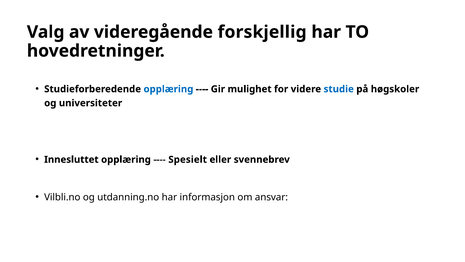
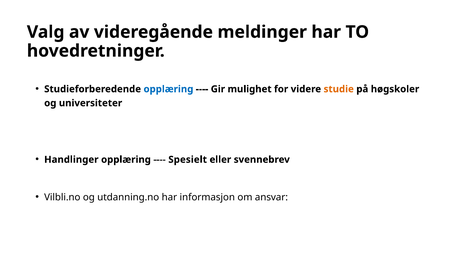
forskjellig: forskjellig -> meldinger
studie colour: blue -> orange
Innesluttet: Innesluttet -> Handlinger
